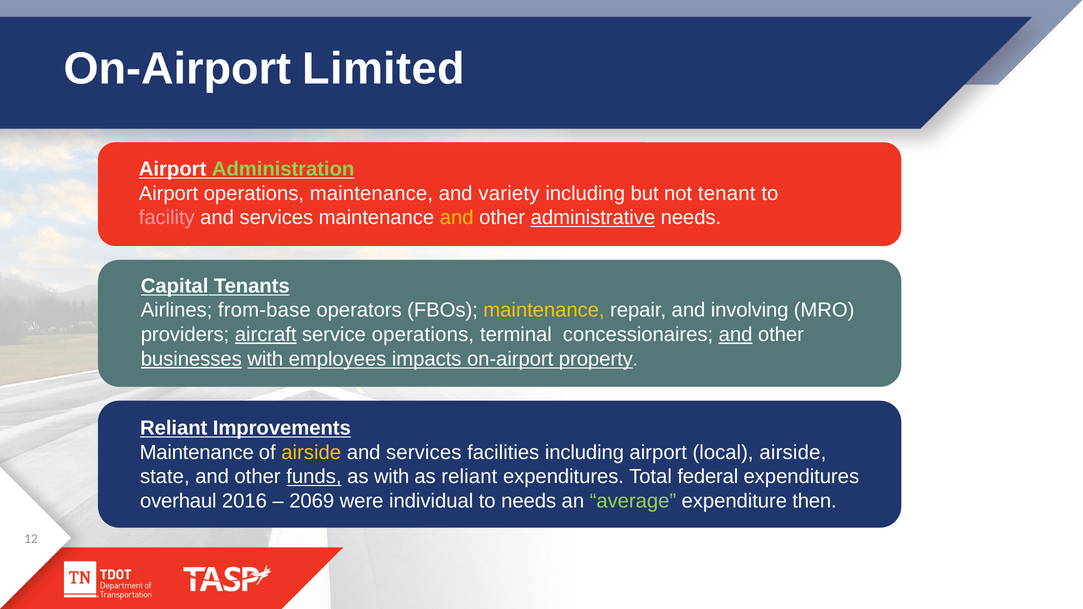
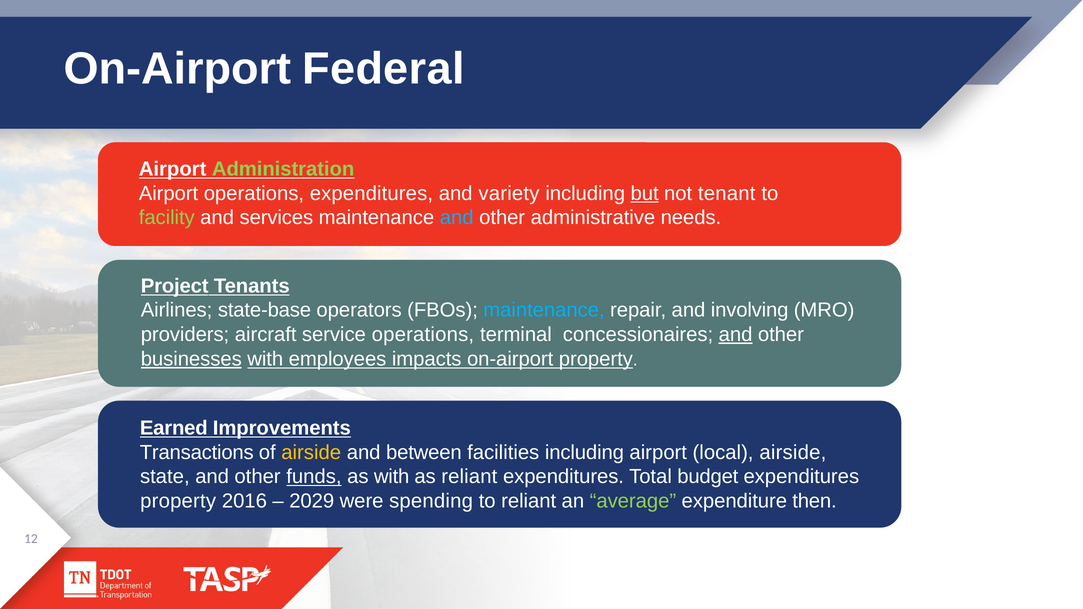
Limited: Limited -> Federal
operations maintenance: maintenance -> expenditures
but underline: none -> present
facility colour: pink -> light green
and at (457, 218) colour: yellow -> light blue
administrative underline: present -> none
Capital: Capital -> Project
from-base: from-base -> state-base
maintenance at (544, 310) colour: yellow -> light blue
aircraft underline: present -> none
Reliant at (174, 428): Reliant -> Earned
Maintenance at (197, 453): Maintenance -> Transactions
services at (424, 453): services -> between
federal: federal -> budget
overhaul at (178, 501): overhaul -> property
2069: 2069 -> 2029
individual: individual -> spending
to needs: needs -> reliant
